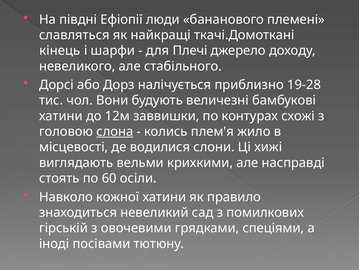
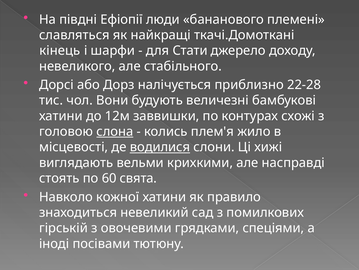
Плечі: Плечі -> Стати
19-28: 19-28 -> 22-28
водилися underline: none -> present
осіли: осіли -> свята
